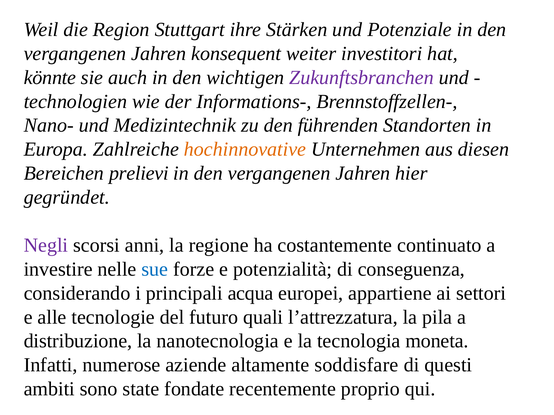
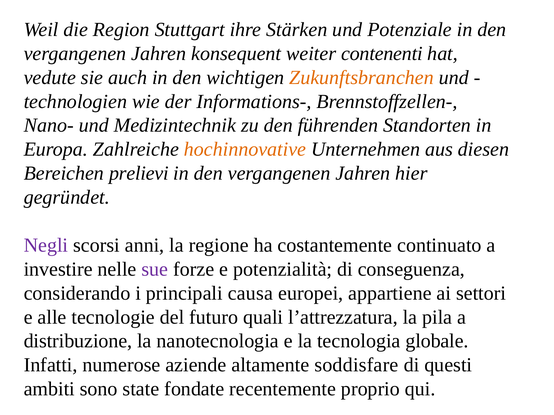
investitori: investitori -> contenenti
könnte: könnte -> vedute
Zukunftsbranchen colour: purple -> orange
sue colour: blue -> purple
acqua: acqua -> causa
moneta: moneta -> globale
